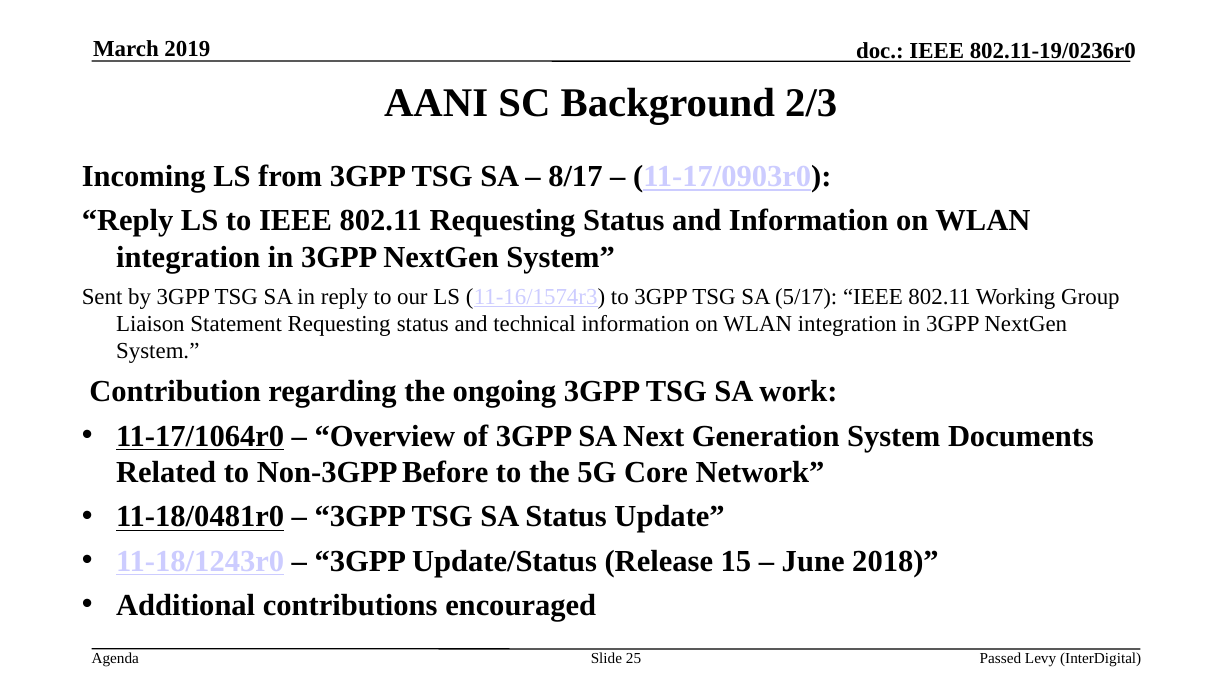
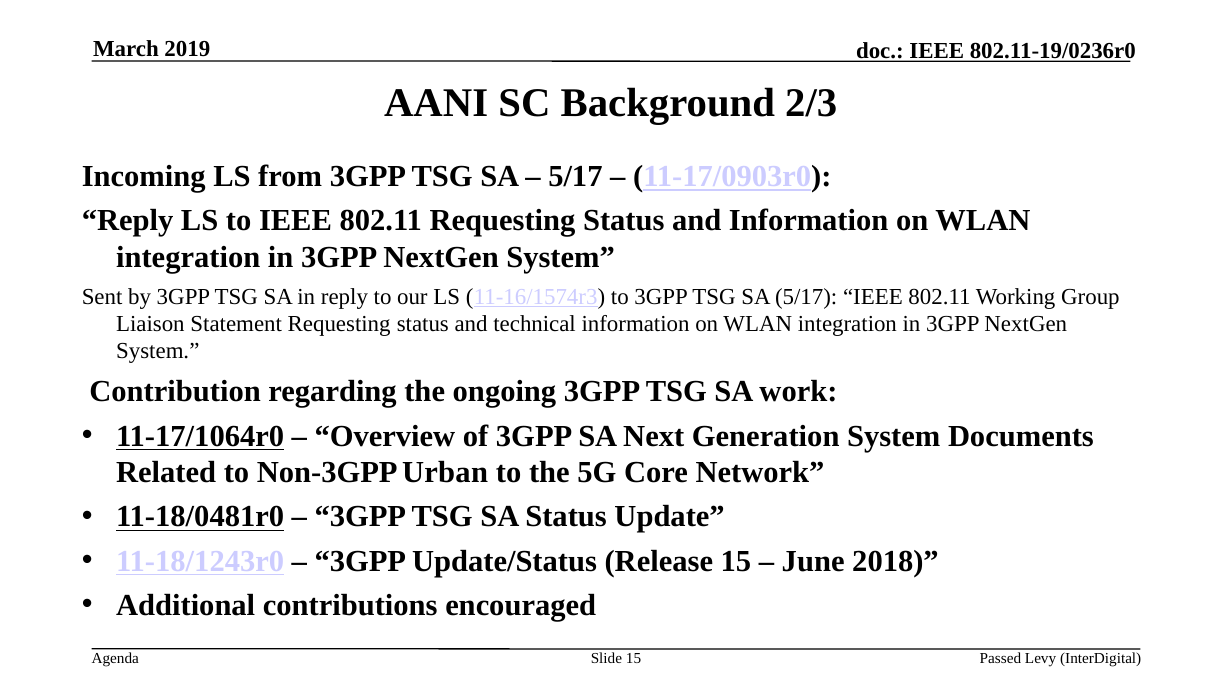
8/17 at (575, 176): 8/17 -> 5/17
Before: Before -> Urban
Slide 25: 25 -> 15
